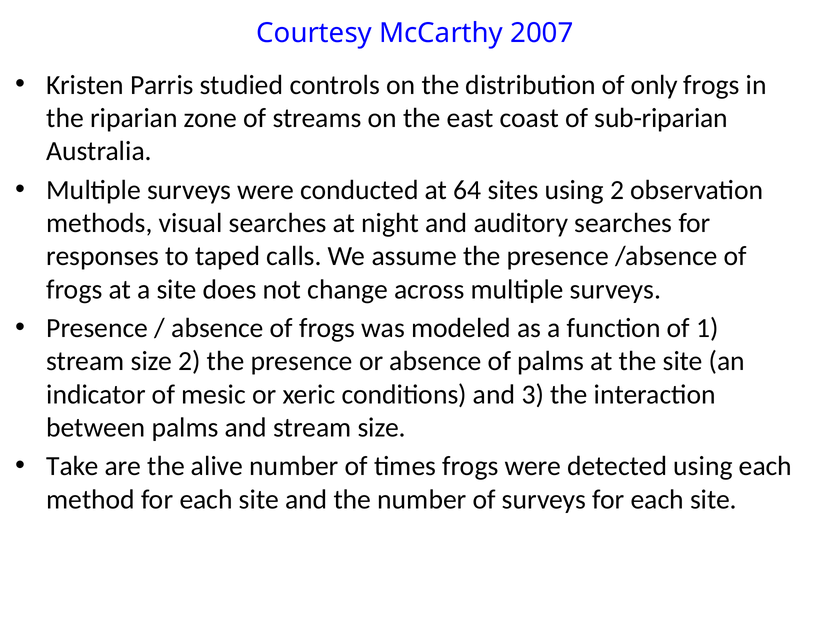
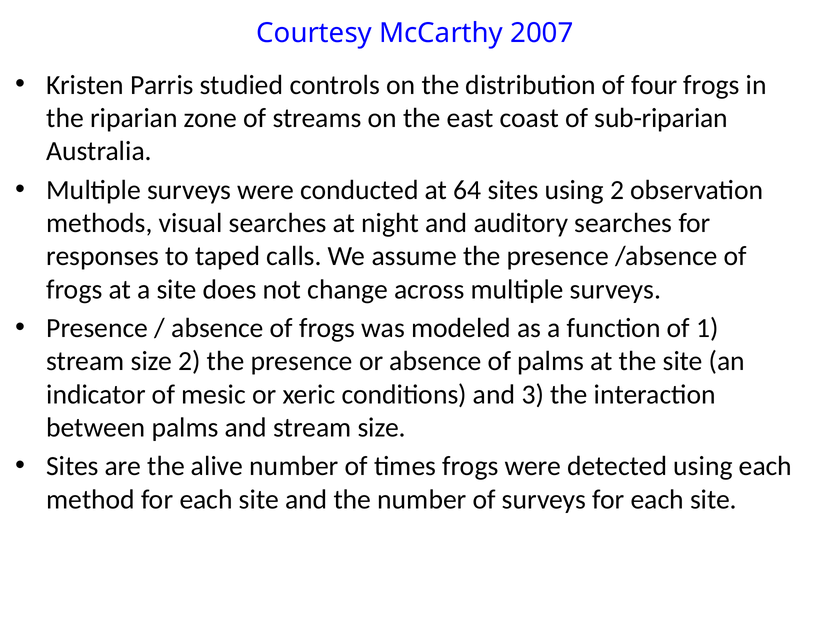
only: only -> four
Take at (73, 467): Take -> Sites
